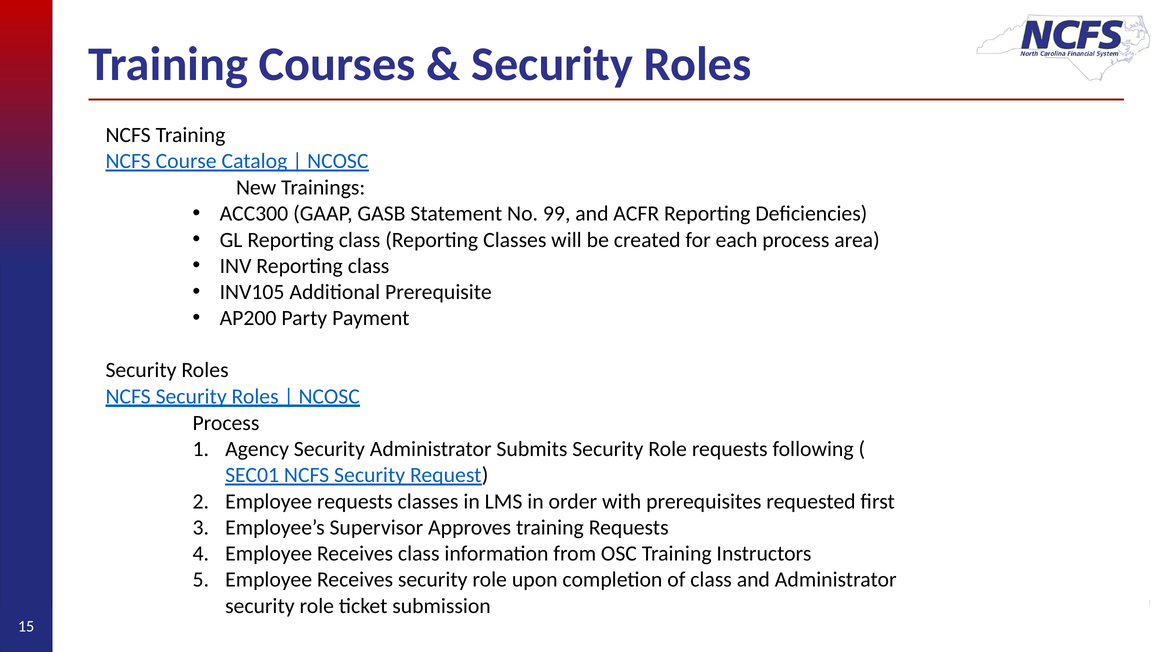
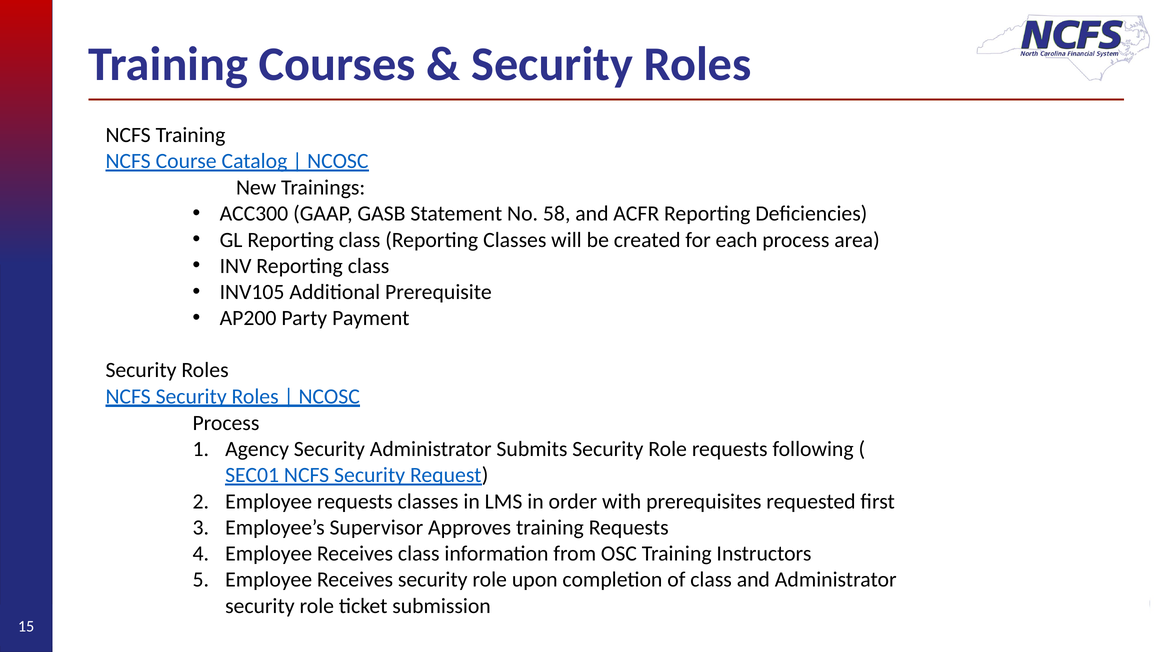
99: 99 -> 58
